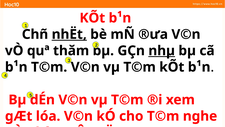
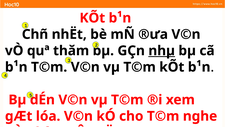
nhËt underline: present -> none
